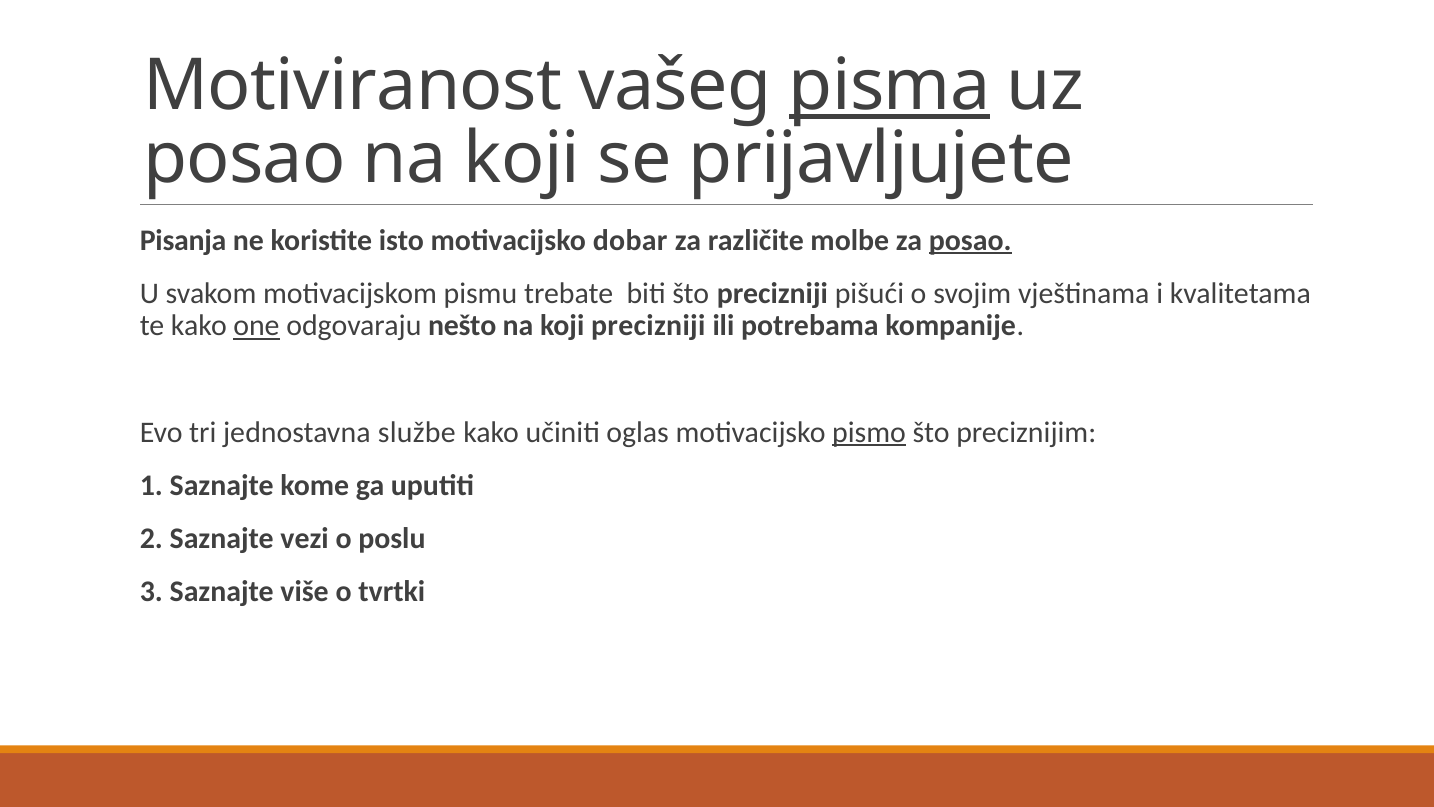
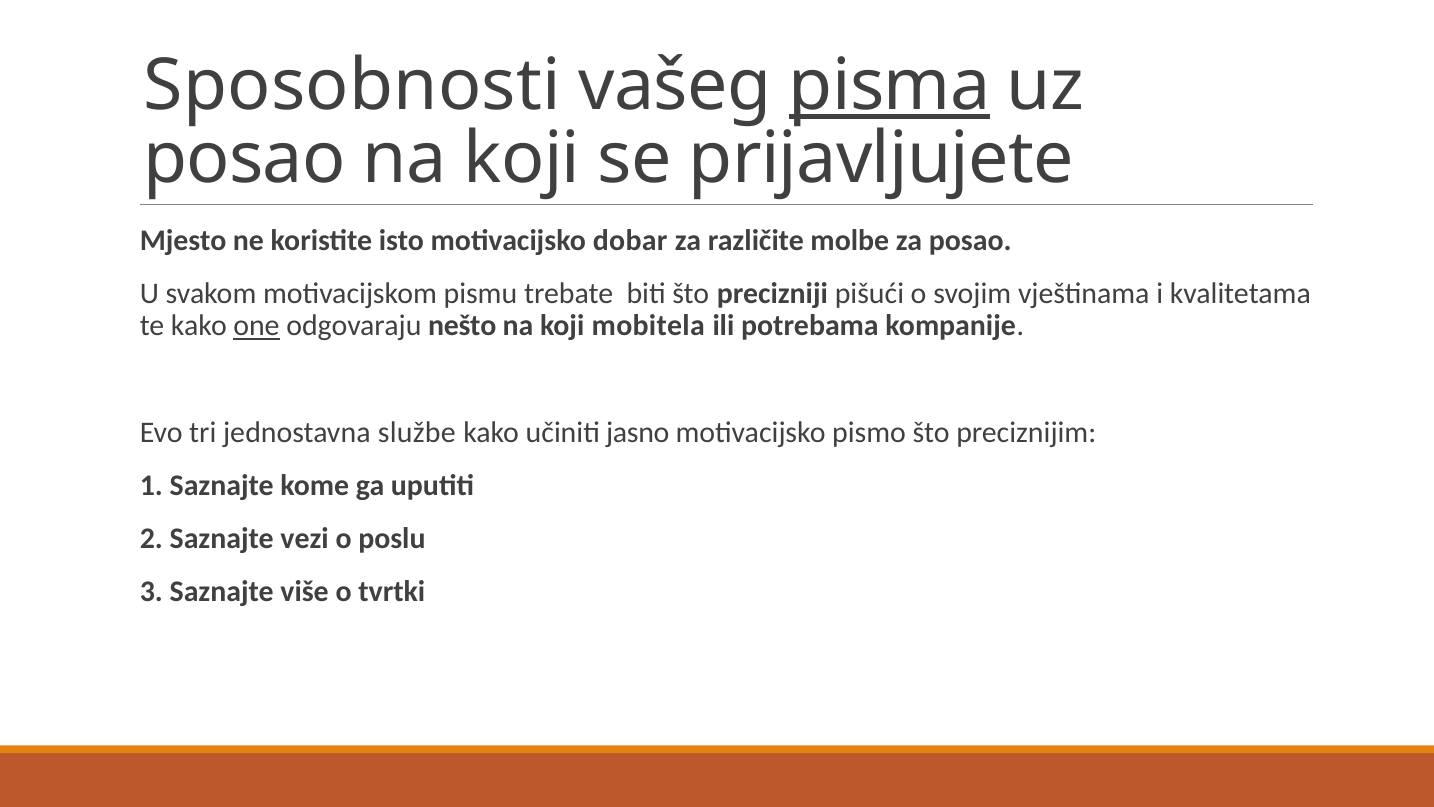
Motiviranost: Motiviranost -> Sposobnosti
Pisanja: Pisanja -> Mjesto
posao at (970, 240) underline: present -> none
koji precizniji: precizniji -> mobitela
oglas: oglas -> jasno
pismo underline: present -> none
